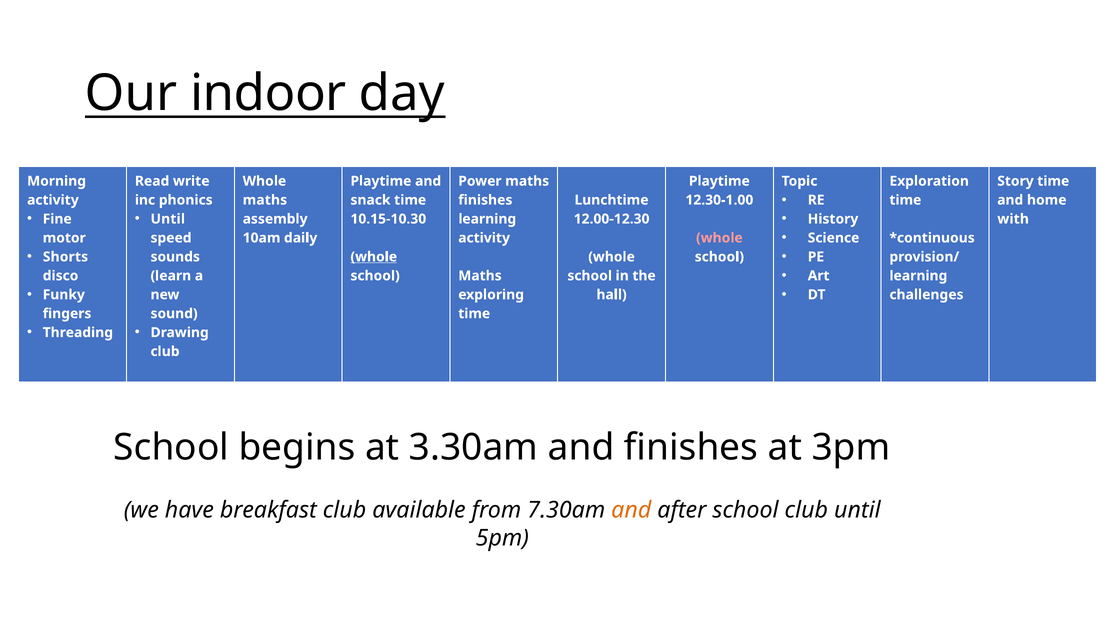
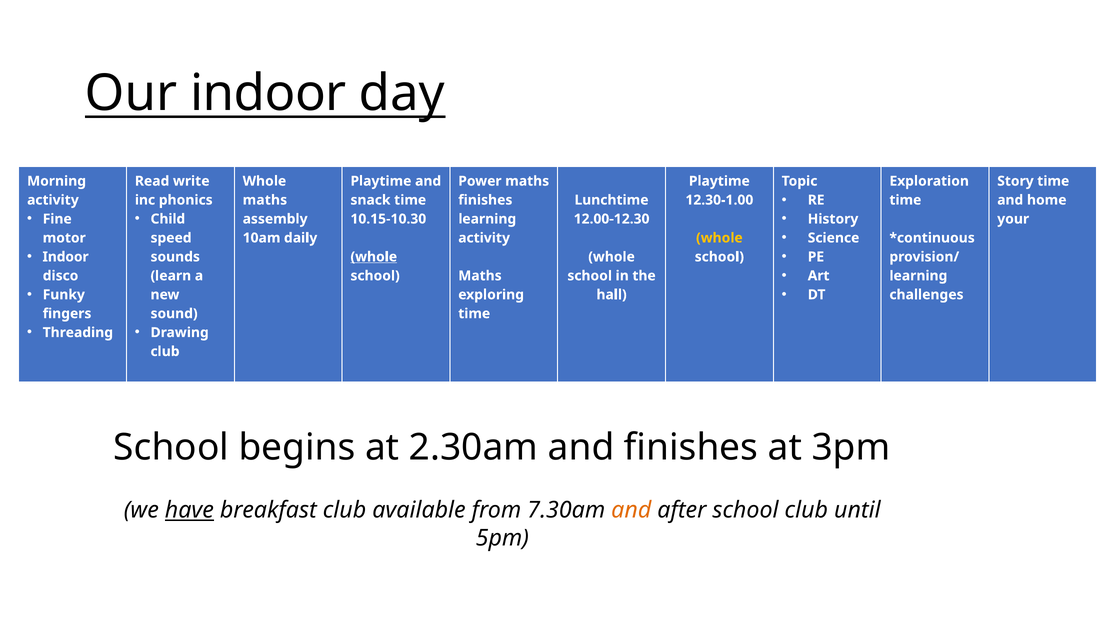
Until at (168, 219): Until -> Child
with: with -> your
whole at (719, 238) colour: pink -> yellow
Shorts at (65, 257): Shorts -> Indoor
3.30am: 3.30am -> 2.30am
have underline: none -> present
